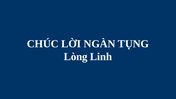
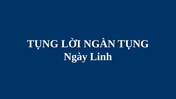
CHÚC at (43, 44): CHÚC -> TỤNG
Lòng: Lòng -> Ngày
